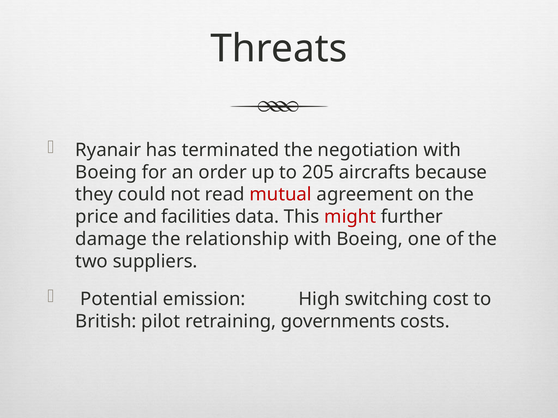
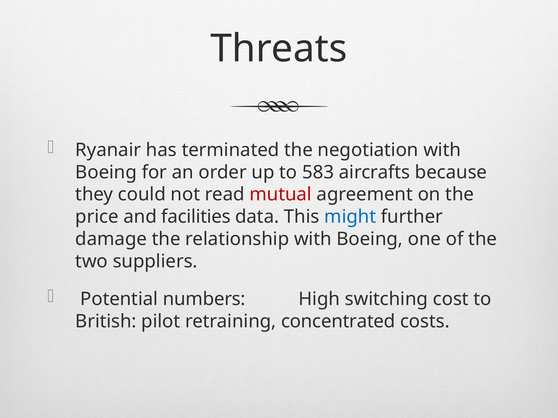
205: 205 -> 583
might colour: red -> blue
emission: emission -> numbers
governments: governments -> concentrated
